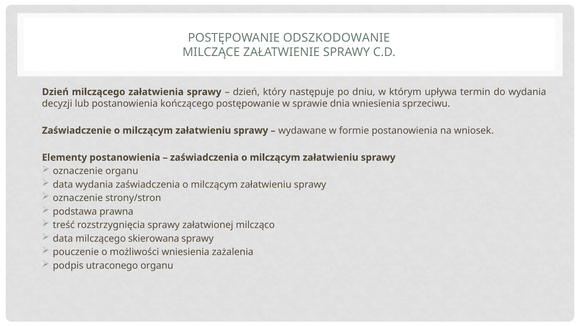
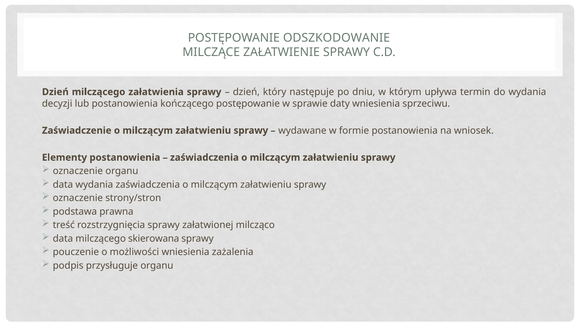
dnia: dnia -> daty
utraconego: utraconego -> przysługuje
